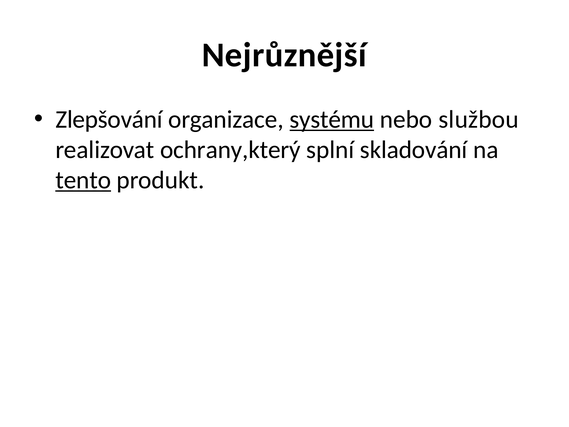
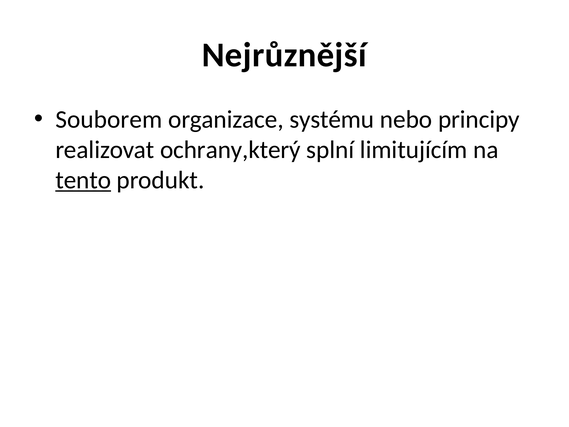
Zlepšování: Zlepšování -> Souborem
systému underline: present -> none
službou: službou -> principy
skladování: skladování -> limitujícím
